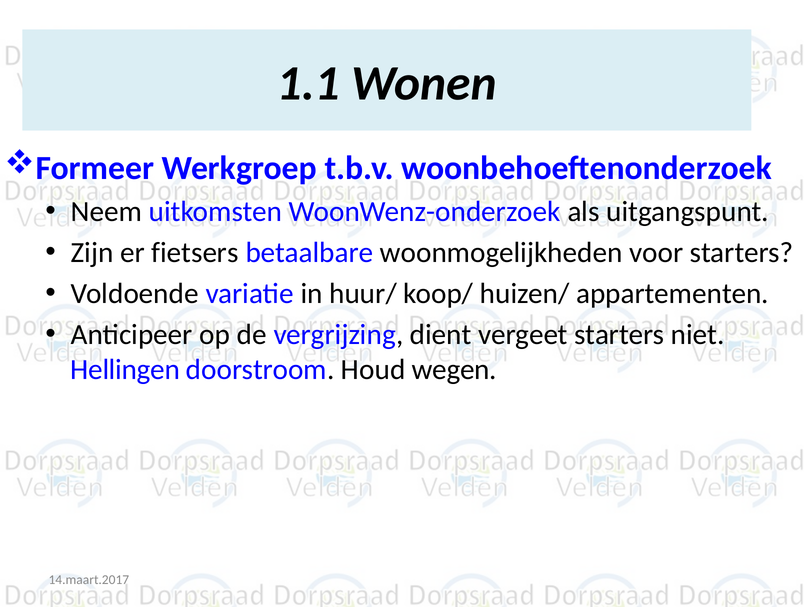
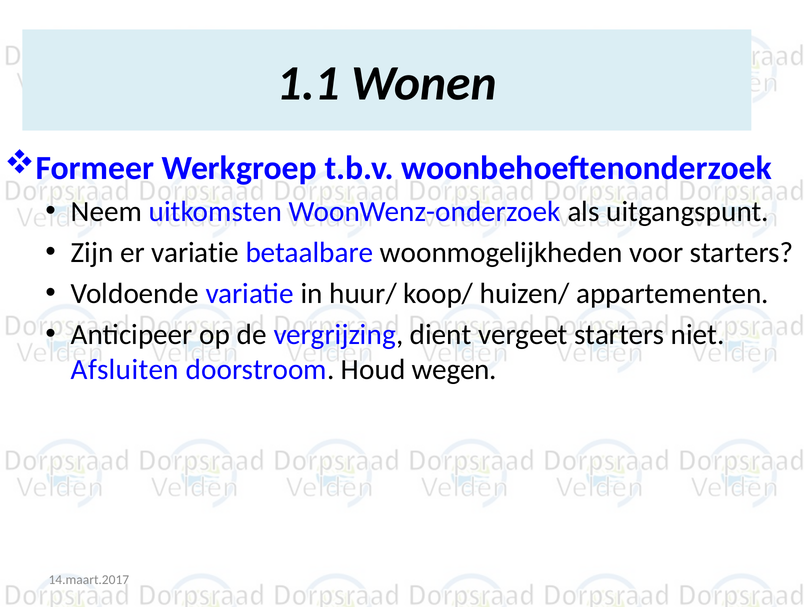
er fietsers: fietsers -> variatie
Hellingen: Hellingen -> Afsluiten
